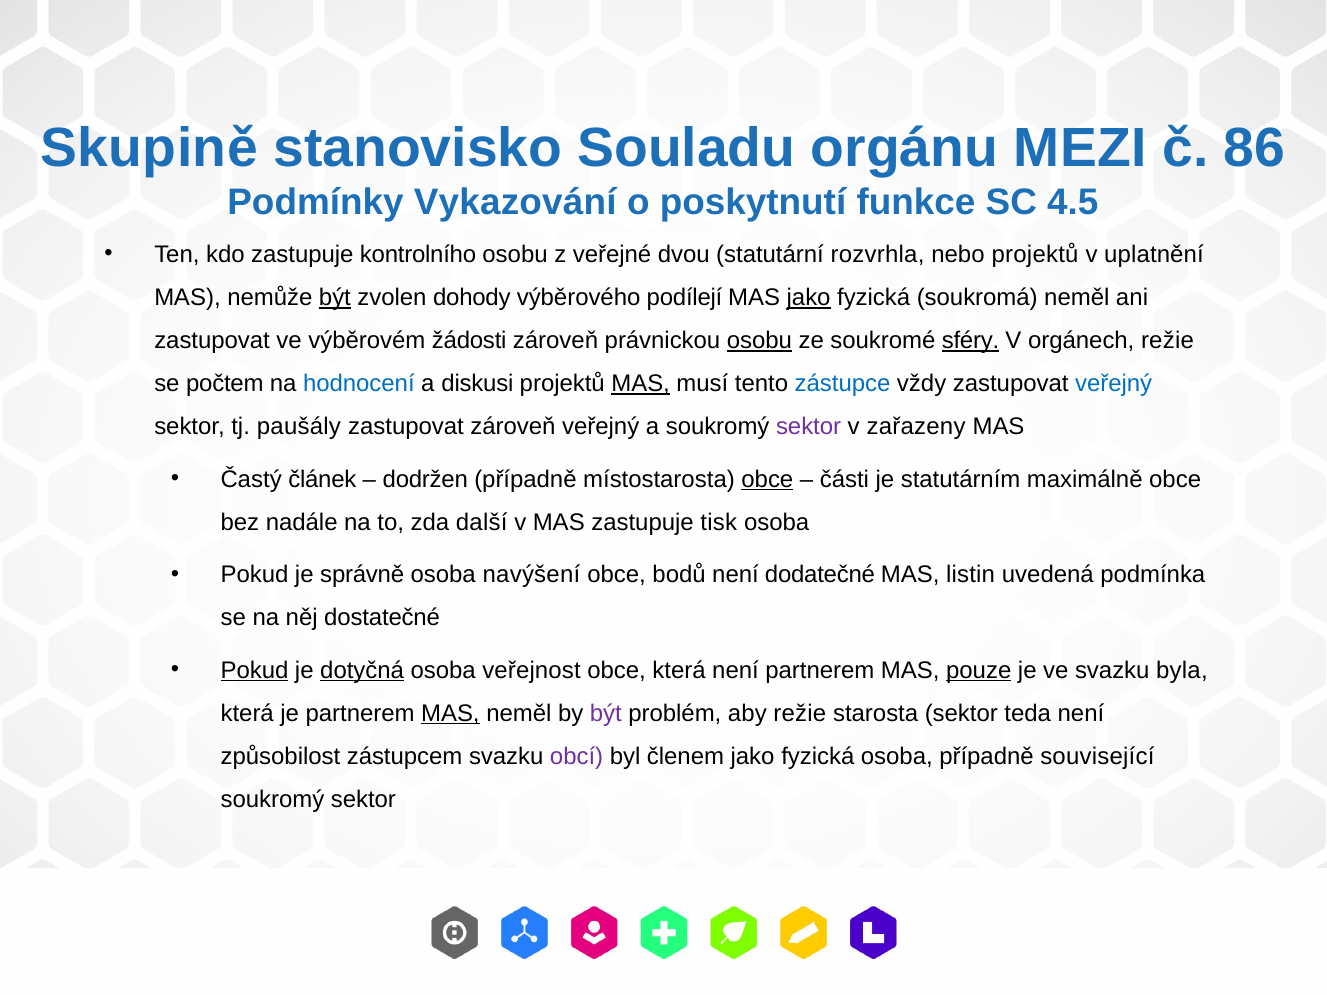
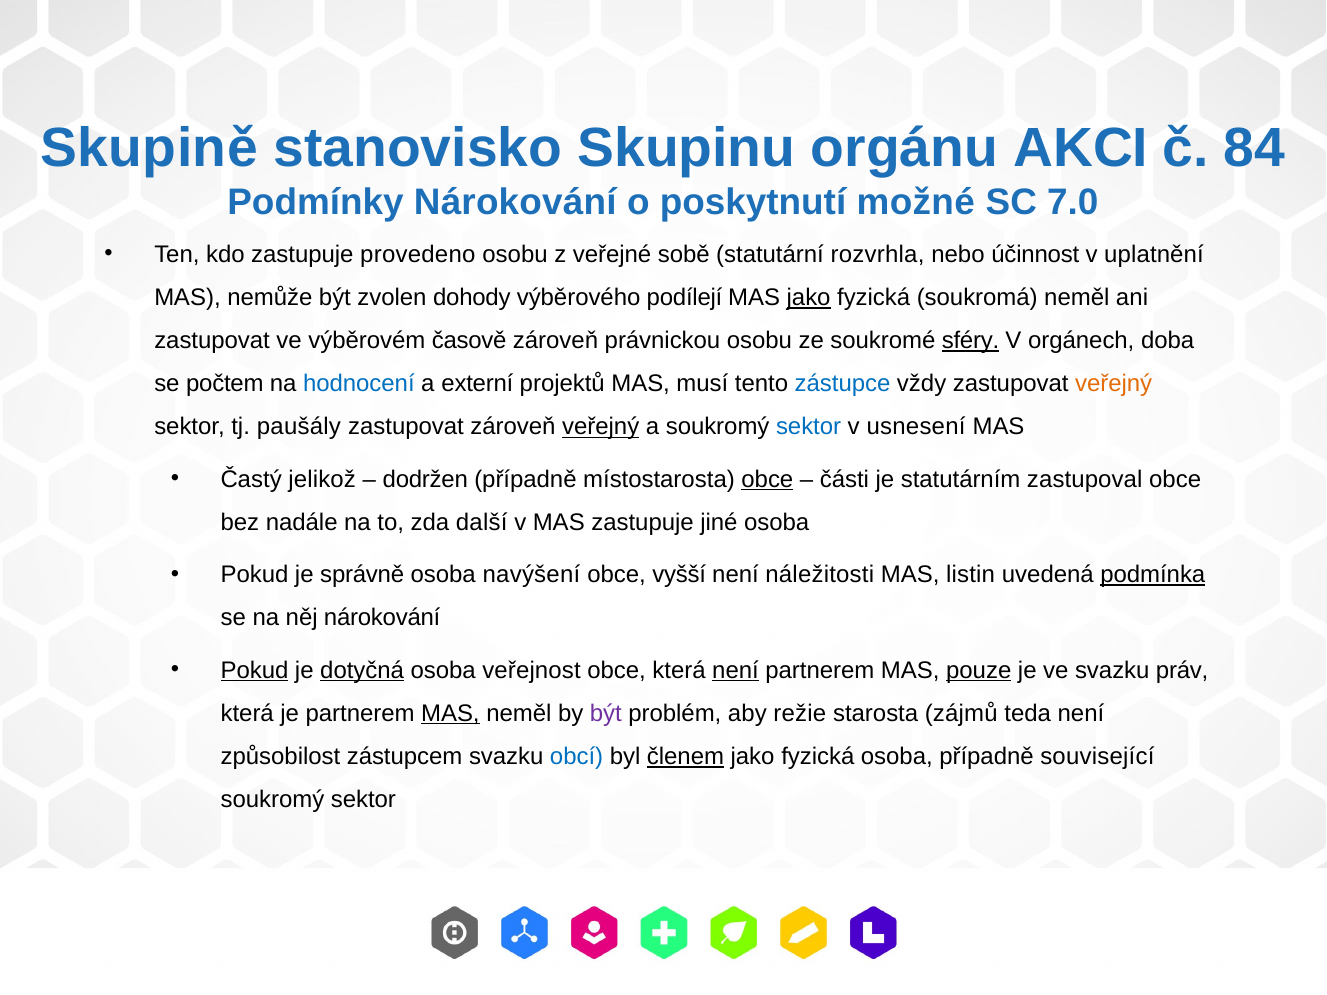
Souladu: Souladu -> Skupinu
MEZI: MEZI -> AKCI
86: 86 -> 84
Podmínky Vykazování: Vykazování -> Nárokování
funkce: funkce -> možné
4.5: 4.5 -> 7.0
kontrolního: kontrolního -> provedeno
dvou: dvou -> sobě
nebo projektů: projektů -> účinnost
být at (335, 298) underline: present -> none
žádosti: žádosti -> časově
osobu at (759, 341) underline: present -> none
orgánech režie: režie -> doba
diskusi: diskusi -> externí
MAS at (641, 384) underline: present -> none
veřejný at (1114, 384) colour: blue -> orange
veřejný at (601, 427) underline: none -> present
sektor at (809, 427) colour: purple -> blue
zařazeny: zařazeny -> usnesení
článek: článek -> jelikož
maximálně: maximálně -> zastupoval
tisk: tisk -> jiné
bodů: bodů -> vyšší
dodatečné: dodatečné -> náležitosti
podmínka underline: none -> present
něj dostatečné: dostatečné -> nárokování
není at (736, 670) underline: none -> present
byla: byla -> práv
starosta sektor: sektor -> zájmů
obcí colour: purple -> blue
členem underline: none -> present
